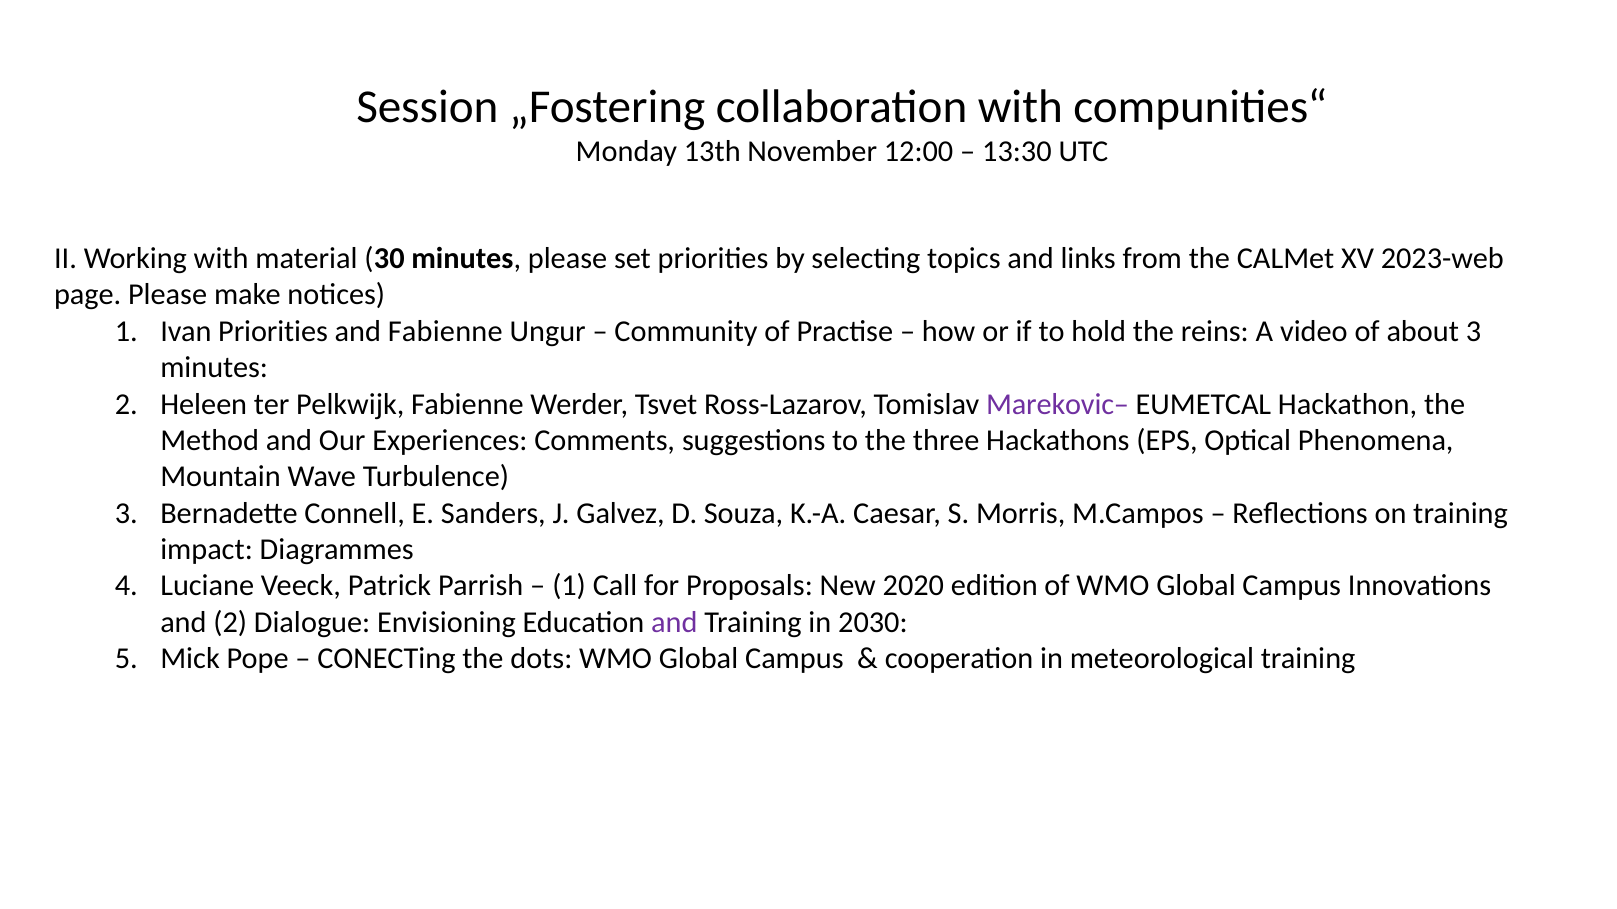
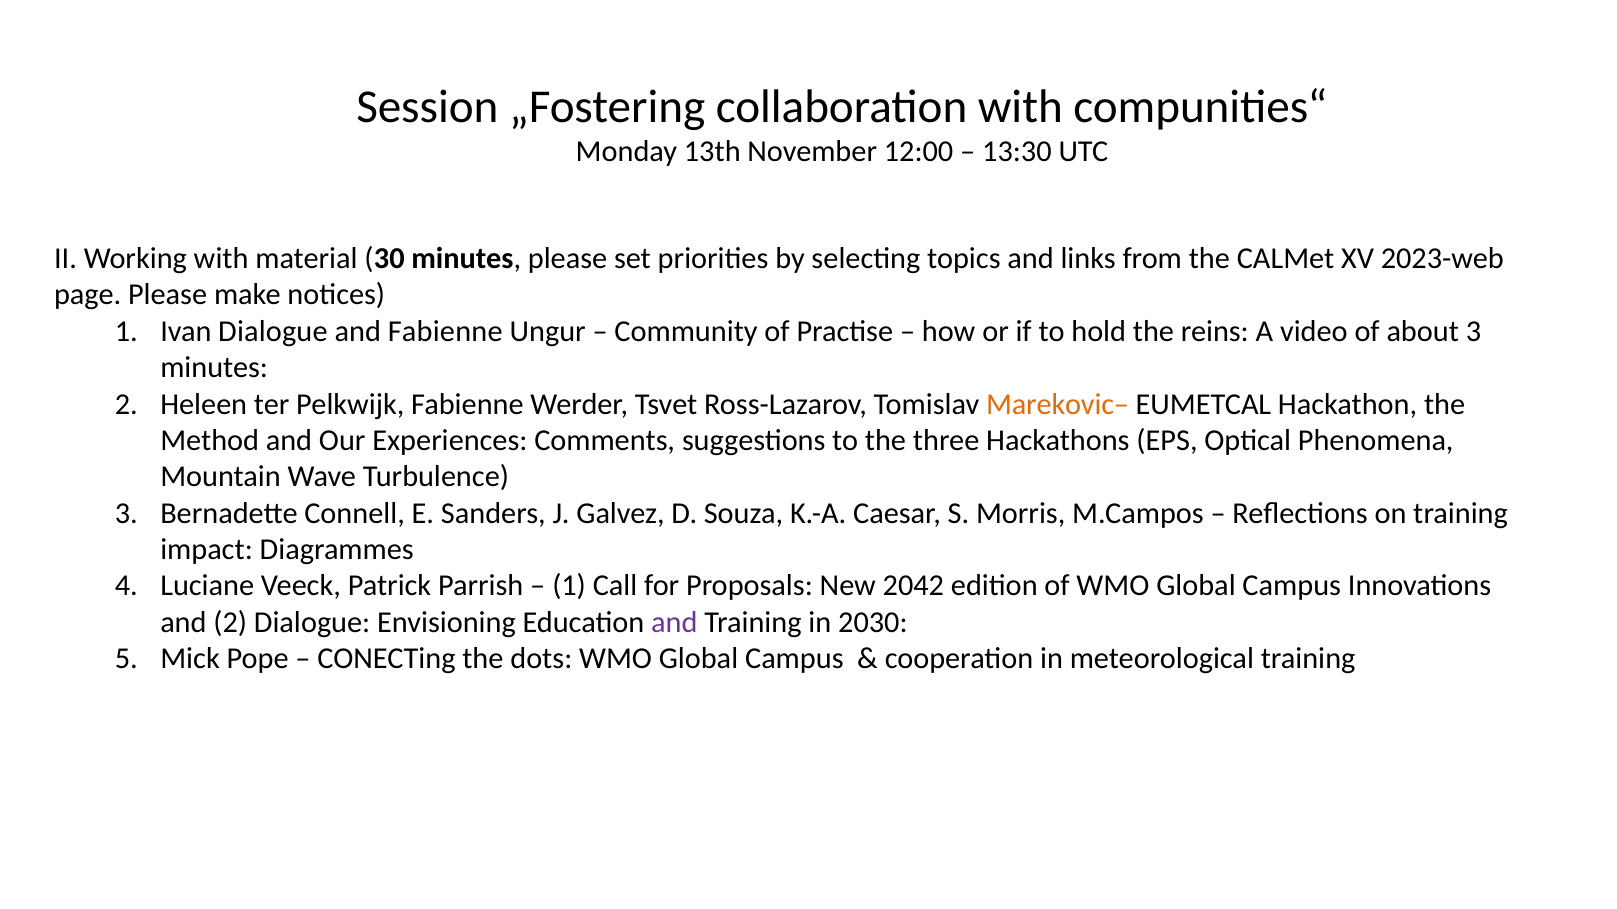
Ivan Priorities: Priorities -> Dialogue
Marekovic– colour: purple -> orange
2020: 2020 -> 2042
